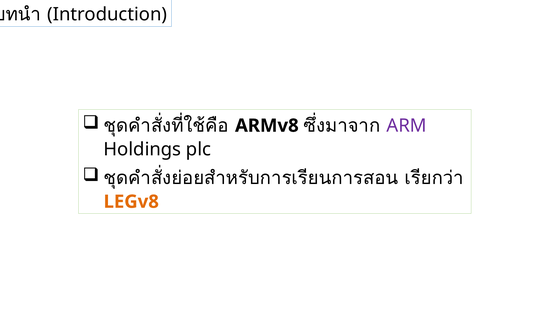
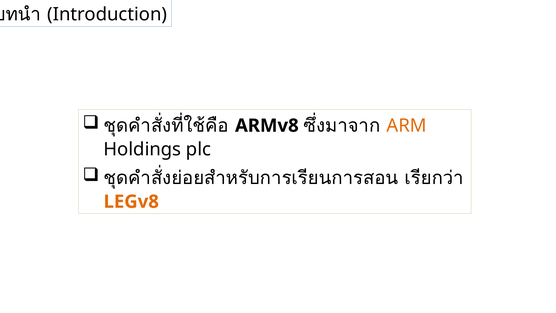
ARM colour: purple -> orange
